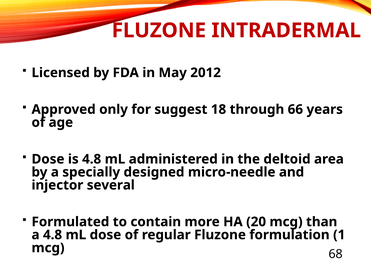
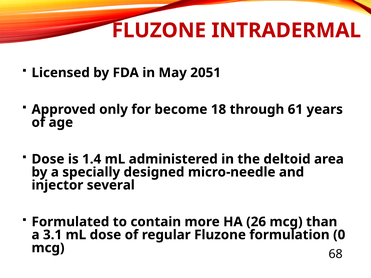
2012: 2012 -> 2051
suggest: suggest -> become
66: 66 -> 61
is 4.8: 4.8 -> 1.4
20: 20 -> 26
a 4.8: 4.8 -> 3.1
1: 1 -> 0
